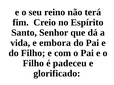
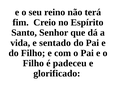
embora: embora -> sentado
